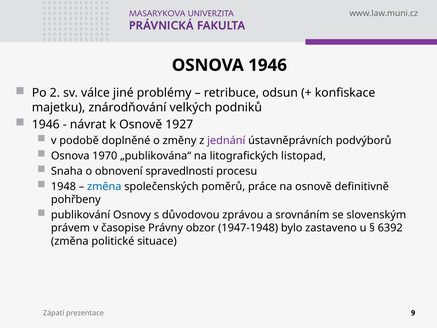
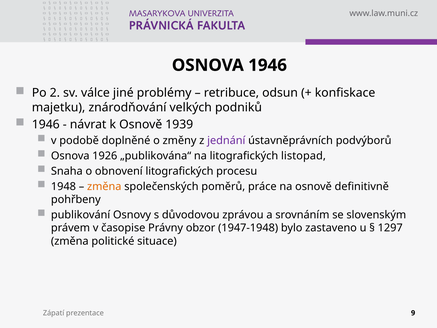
1927: 1927 -> 1939
1970: 1970 -> 1926
obnovení spravedlnosti: spravedlnosti -> litografických
změna at (104, 186) colour: blue -> orange
6392: 6392 -> 1297
